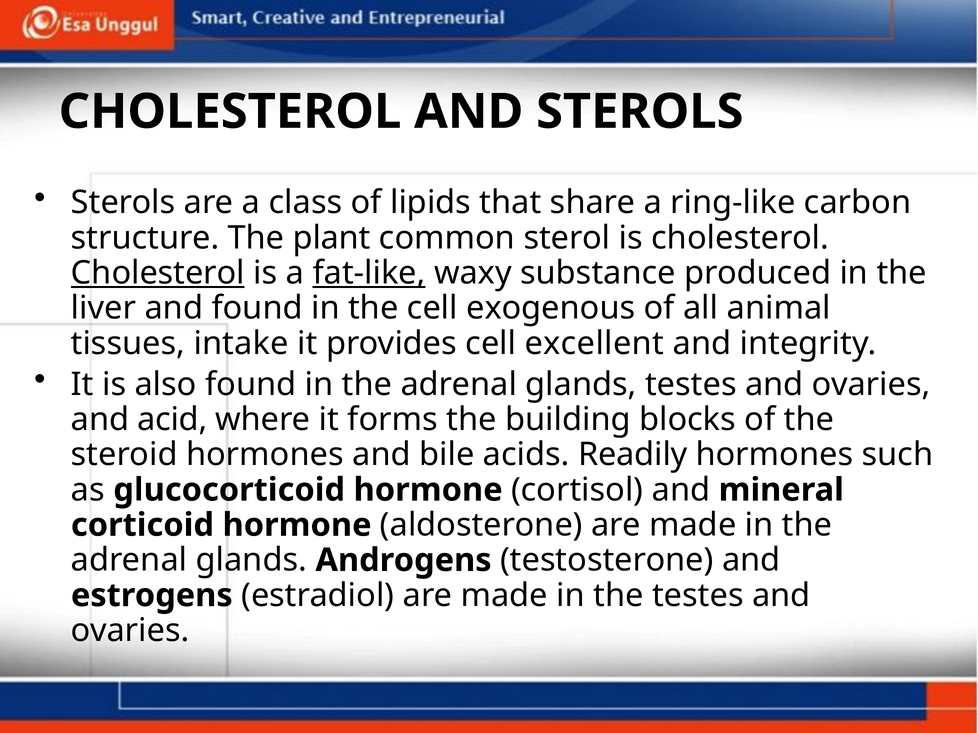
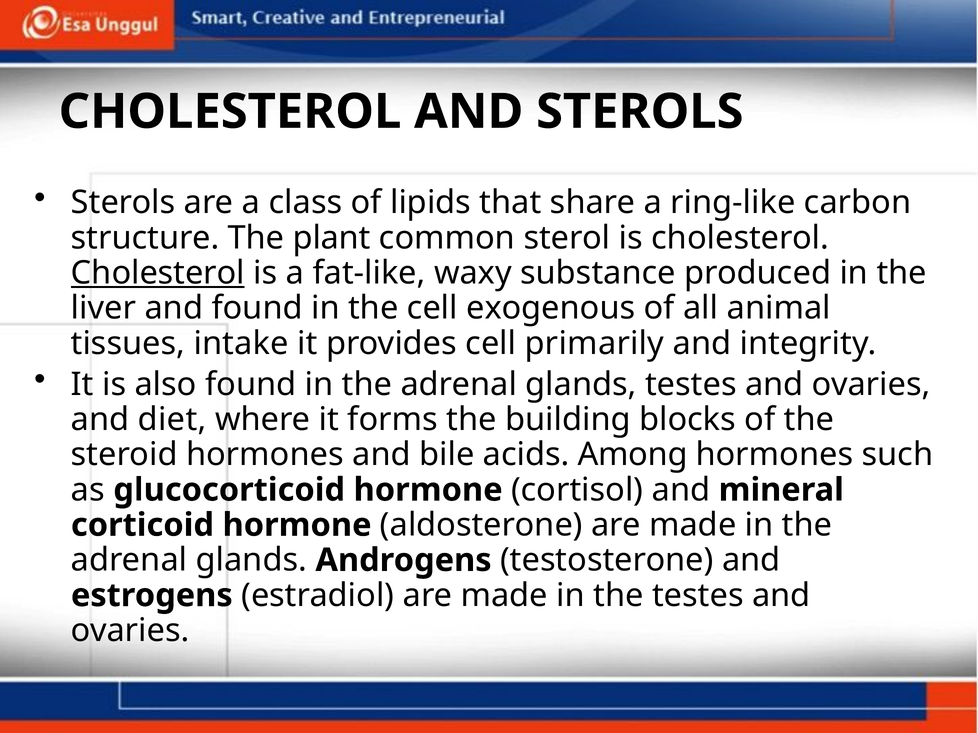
fat-like underline: present -> none
excellent: excellent -> primarily
acid: acid -> diet
Readily: Readily -> Among
